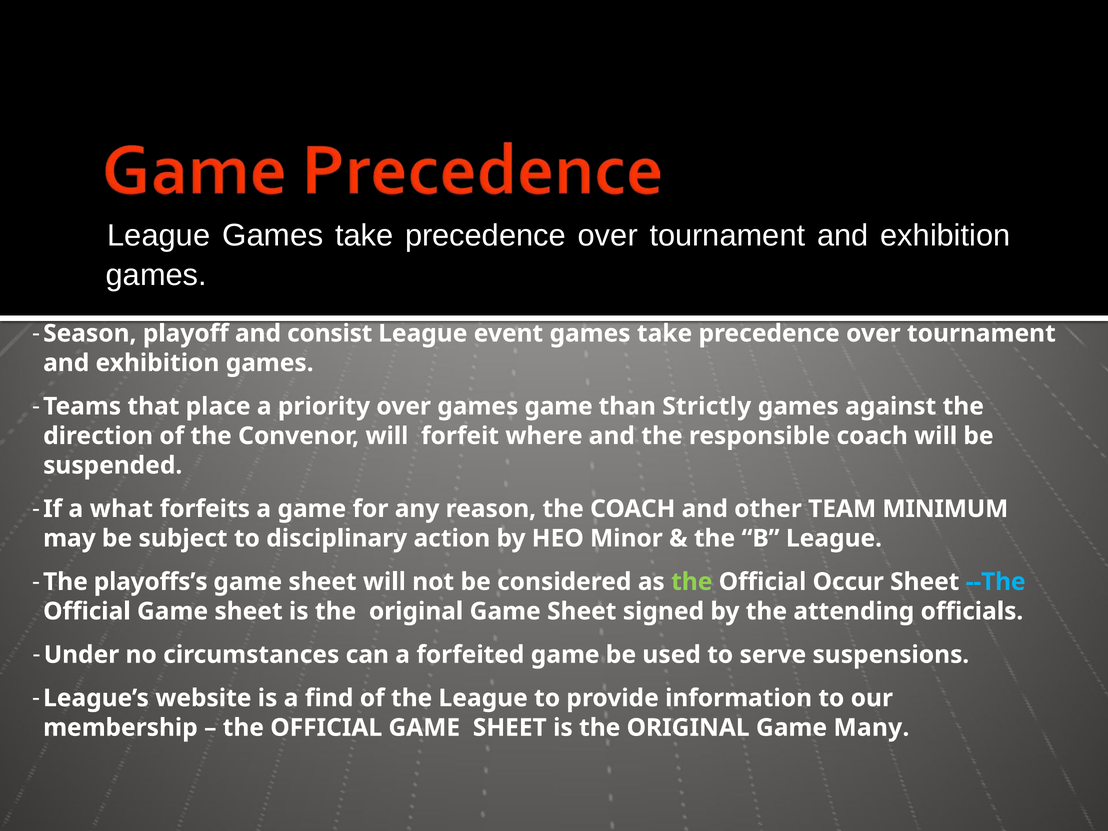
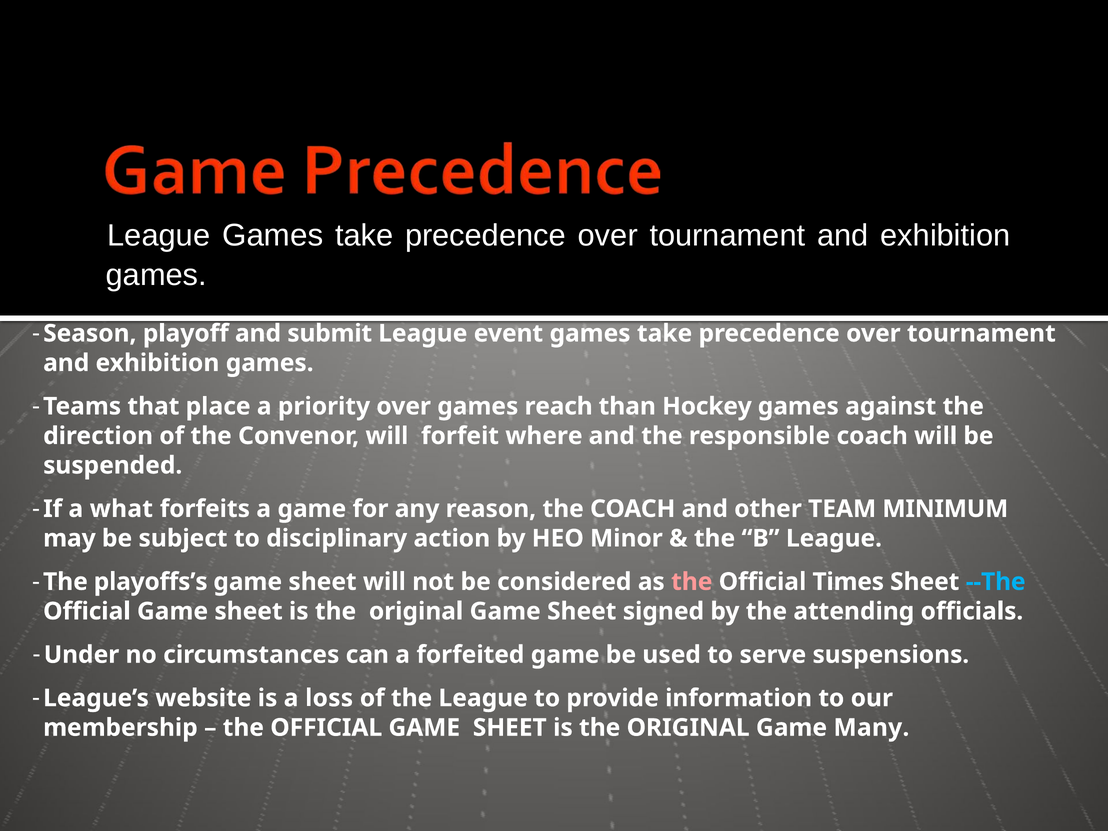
consist: consist -> submit
games game: game -> reach
Strictly: Strictly -> Hockey
the at (692, 582) colour: light green -> pink
Occur: Occur -> Times
find: find -> loss
